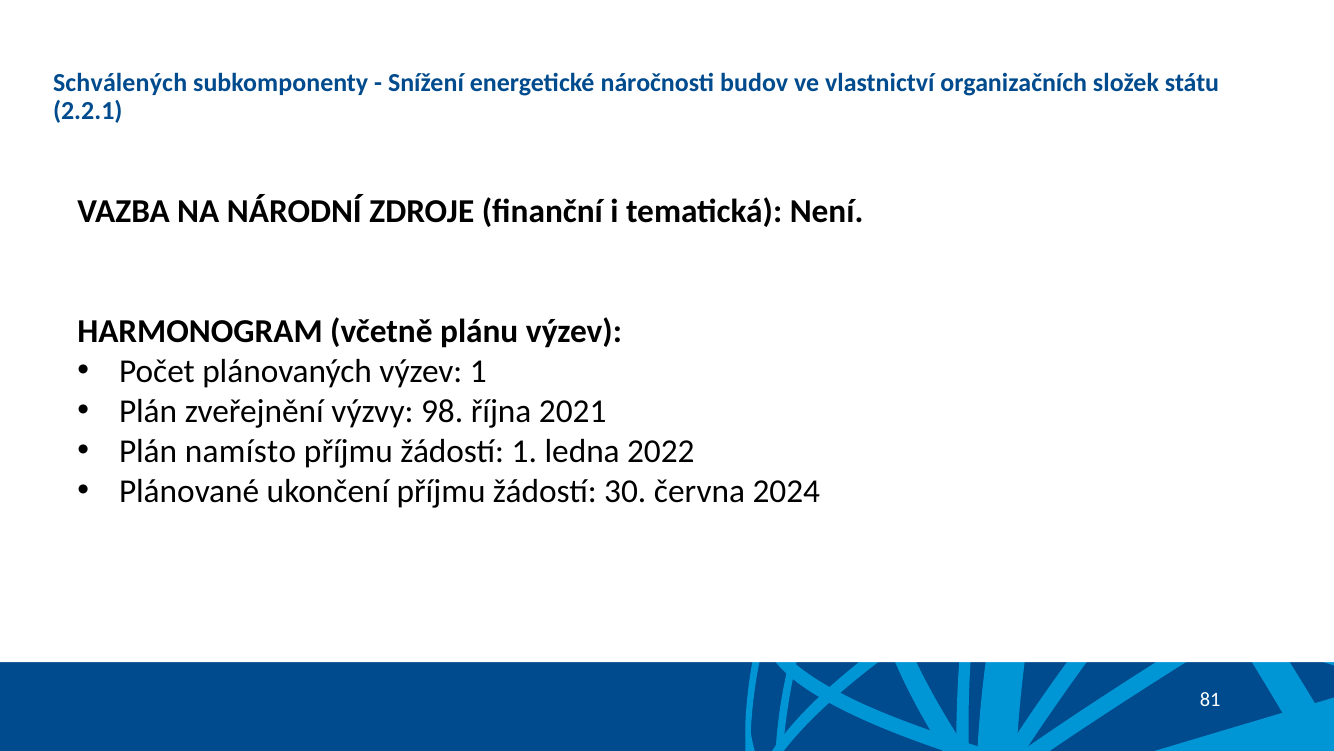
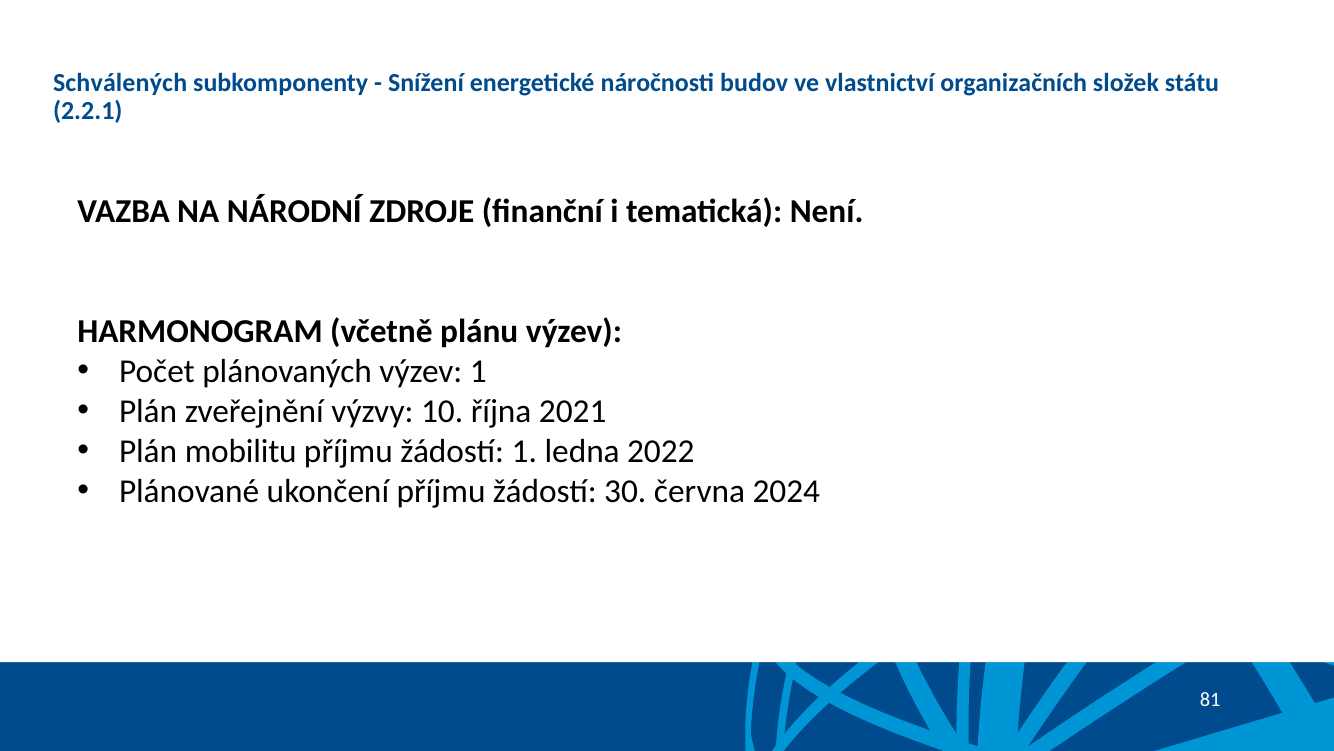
98: 98 -> 10
namísto: namísto -> mobilitu
